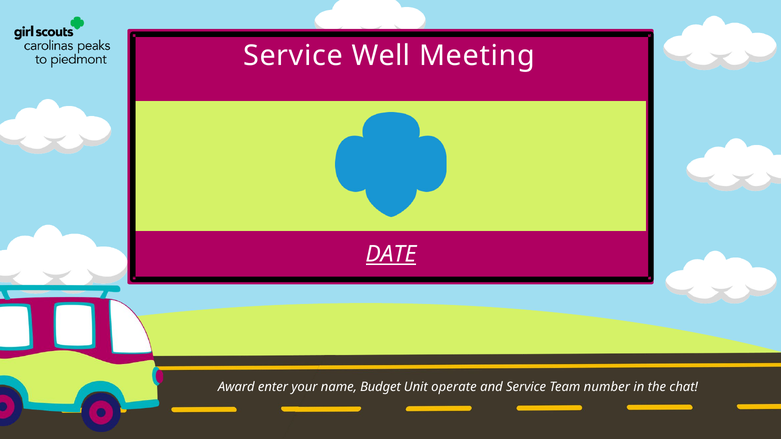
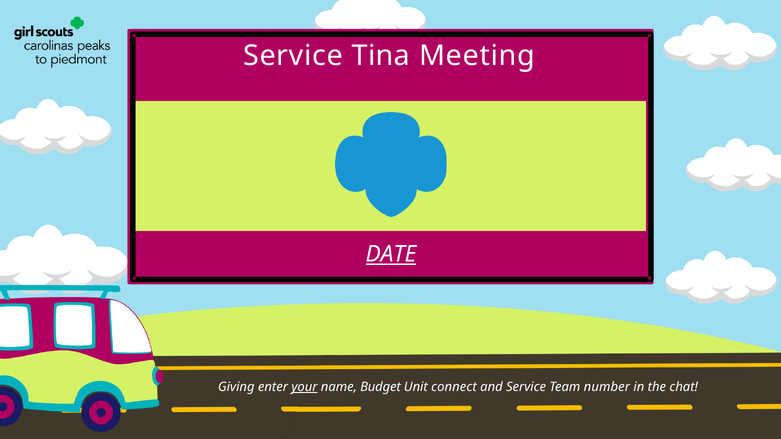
Well: Well -> Tina
Award: Award -> Giving
your underline: none -> present
operate: operate -> connect
